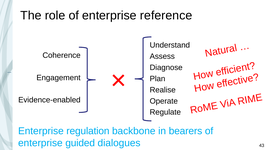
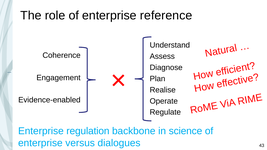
bearers: bearers -> science
guided: guided -> versus
